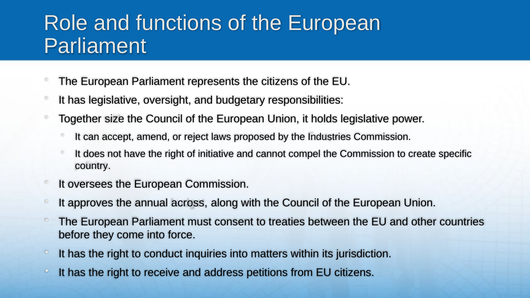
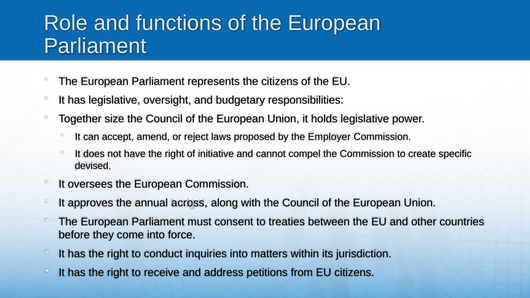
Industries: Industries -> Employer
country: country -> devised
